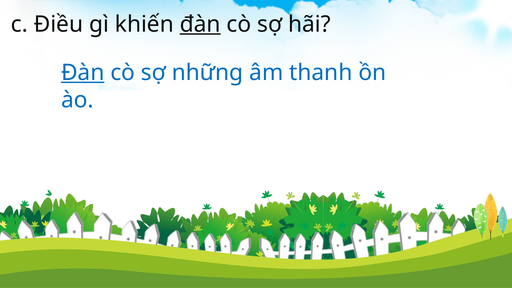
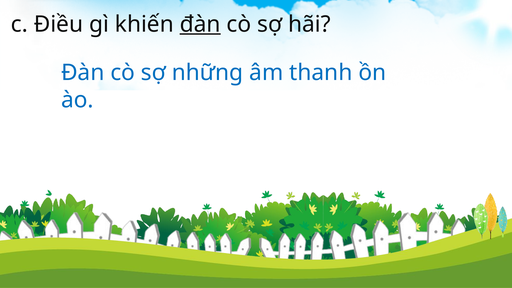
Đàn at (83, 73) underline: present -> none
